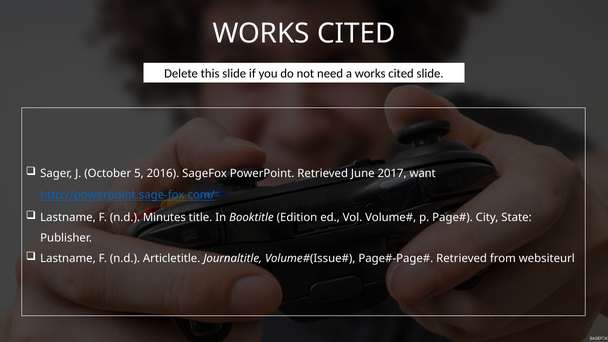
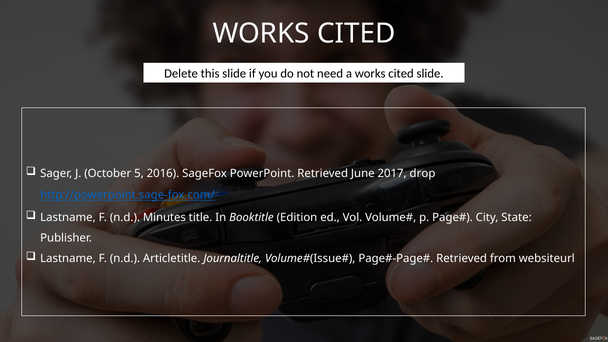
want: want -> drop
